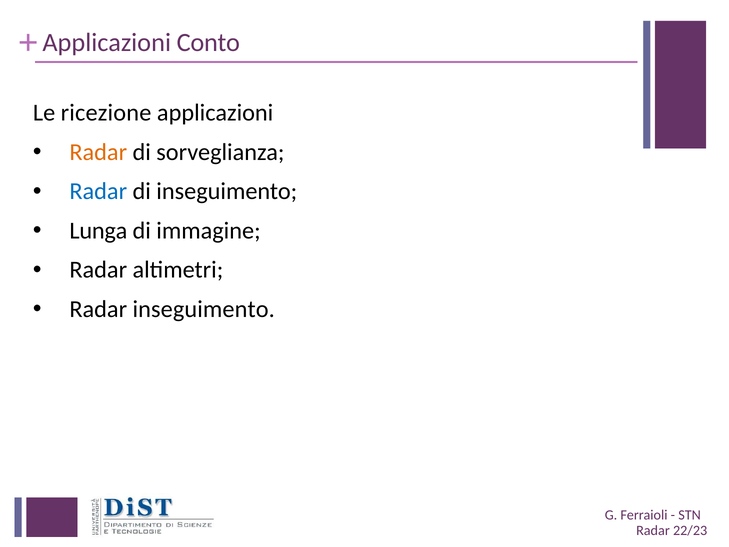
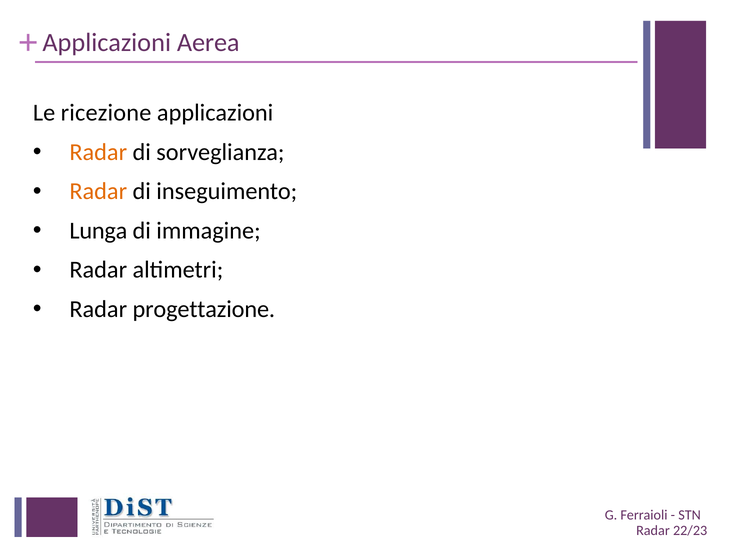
Conto: Conto -> Aerea
Radar at (98, 191) colour: blue -> orange
Radar inseguimento: inseguimento -> progettazione
